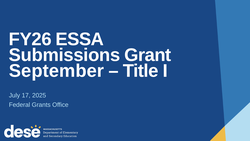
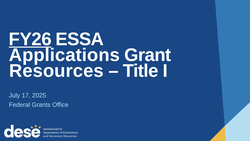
FY26 underline: none -> present
Submissions: Submissions -> Applications
September: September -> Resources
